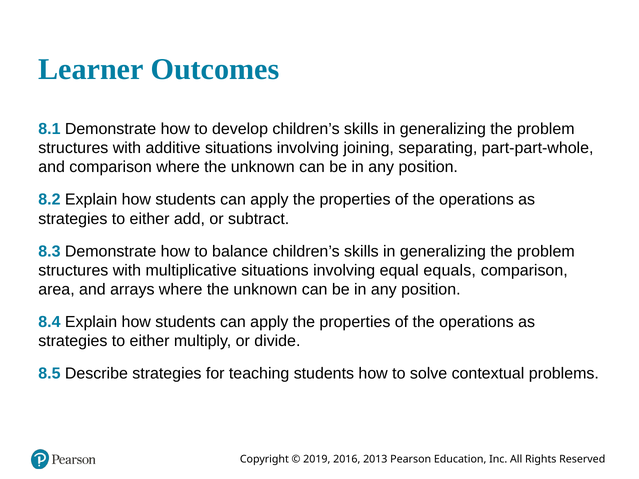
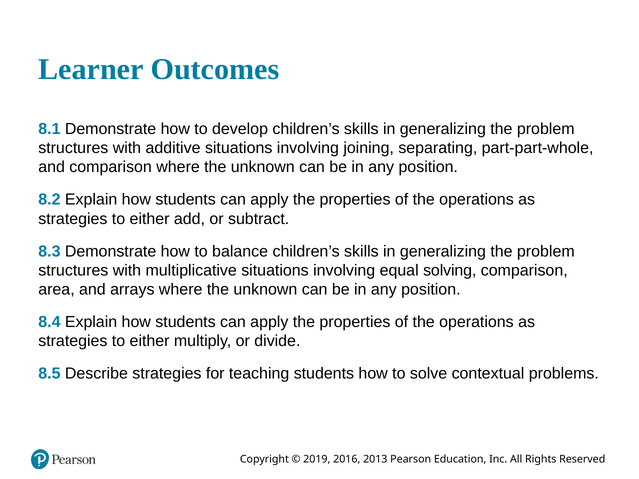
equals: equals -> solving
